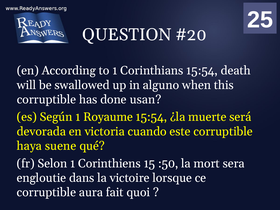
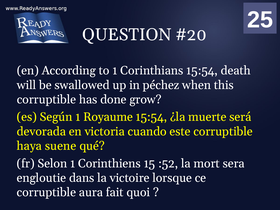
alguno: alguno -> péchez
usan: usan -> grow
:50: :50 -> :52
